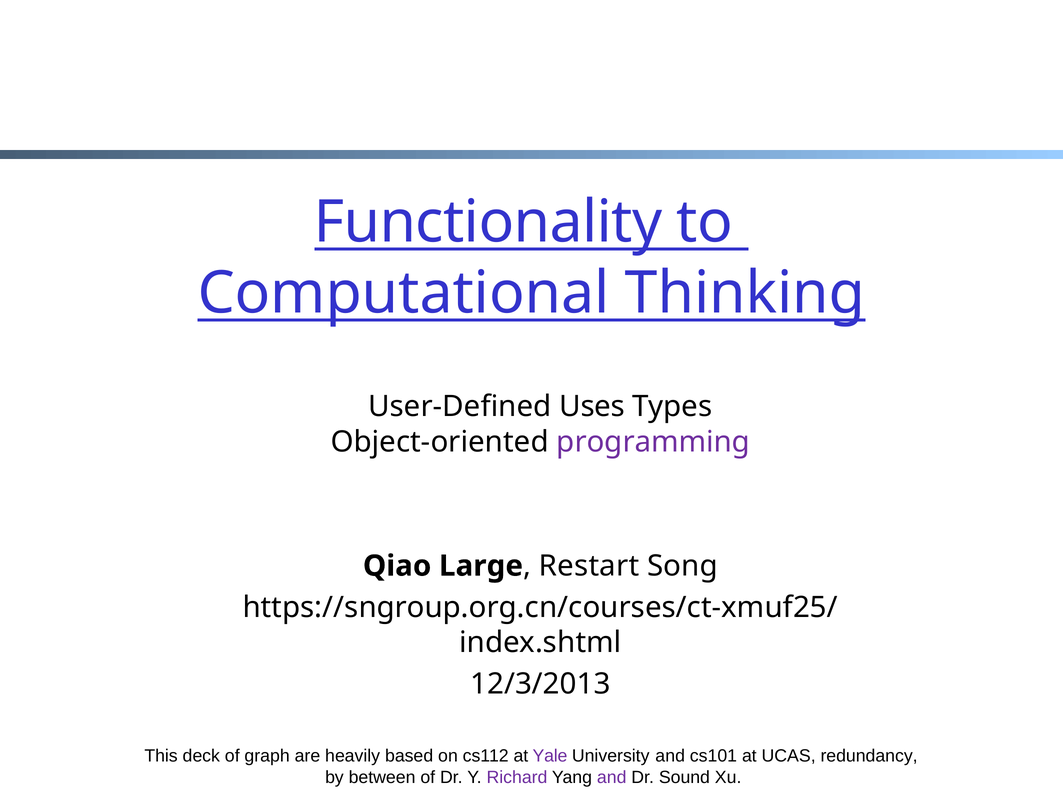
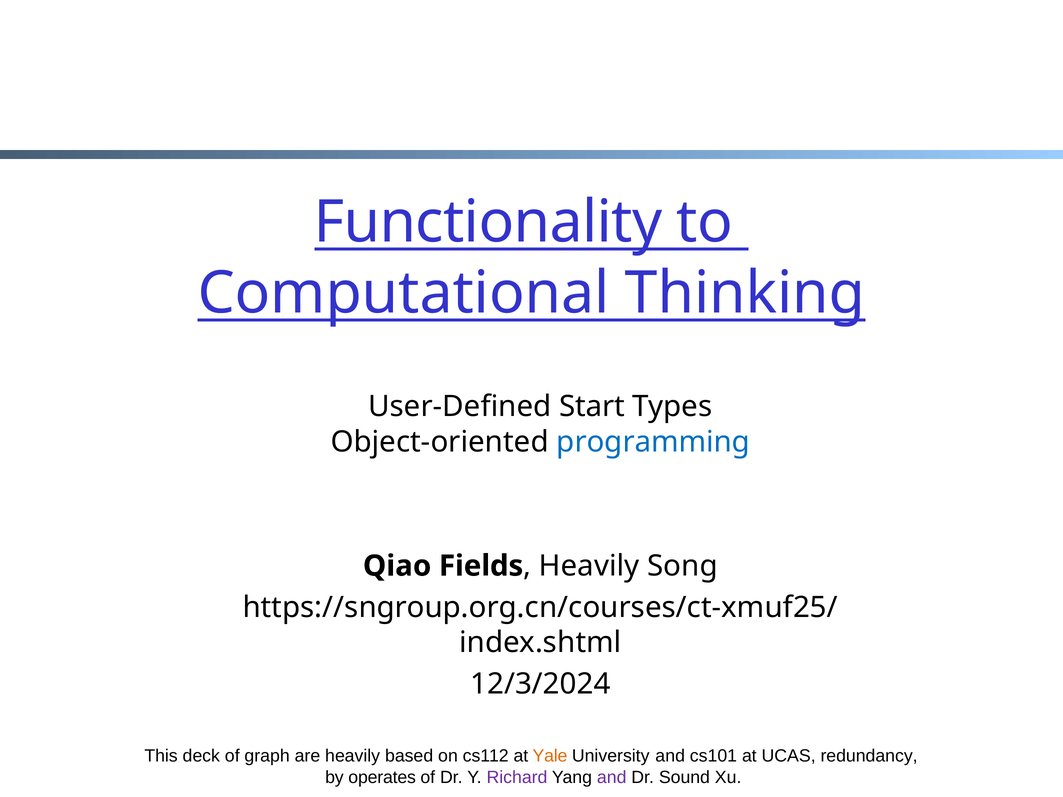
Uses: Uses -> Start
programming colour: purple -> blue
Large: Large -> Fields
Restart at (589, 566): Restart -> Heavily
12/3/2013: 12/3/2013 -> 12/3/2024
Yale colour: purple -> orange
between: between -> operates
